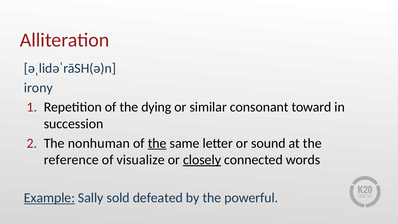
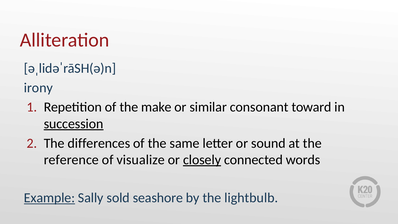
dying: dying -> make
succession underline: none -> present
nonhuman: nonhuman -> differences
the at (157, 143) underline: present -> none
defeated: defeated -> seashore
powerful: powerful -> lightbulb
